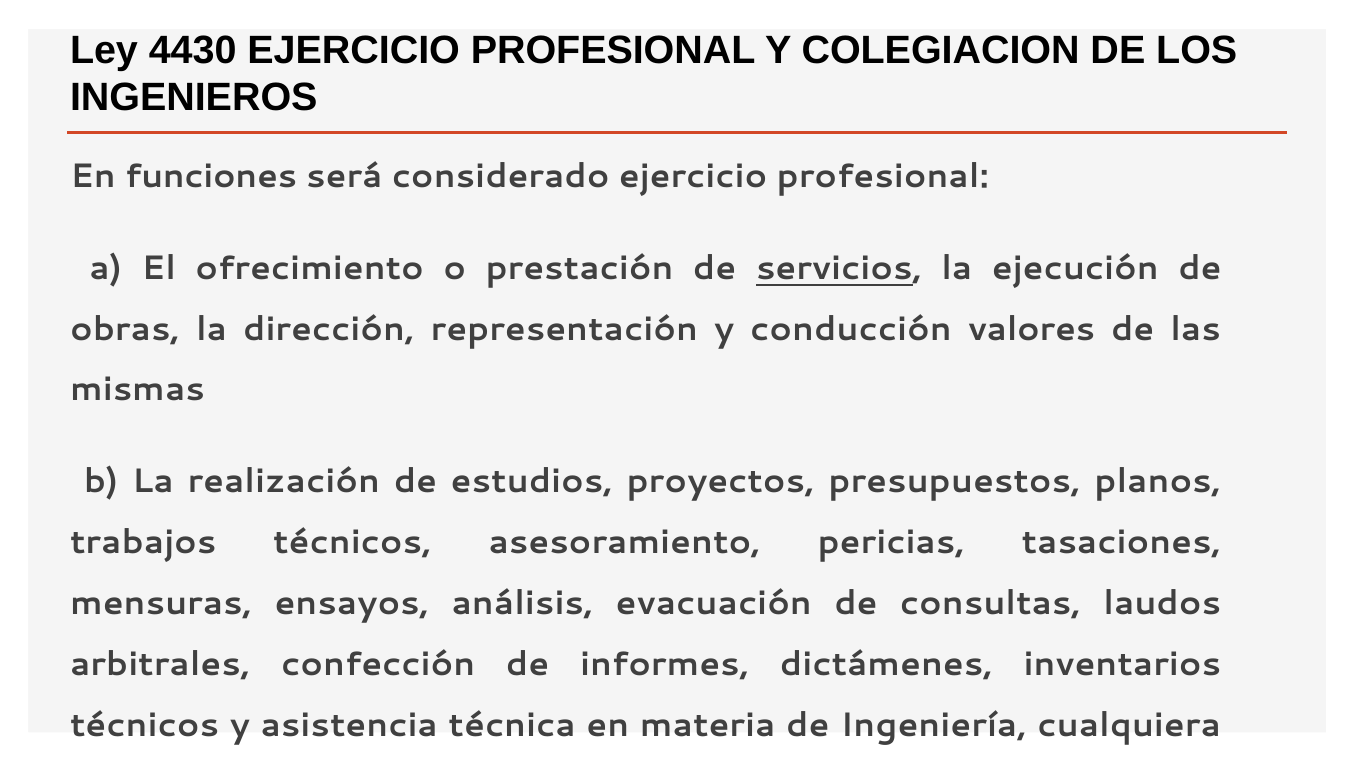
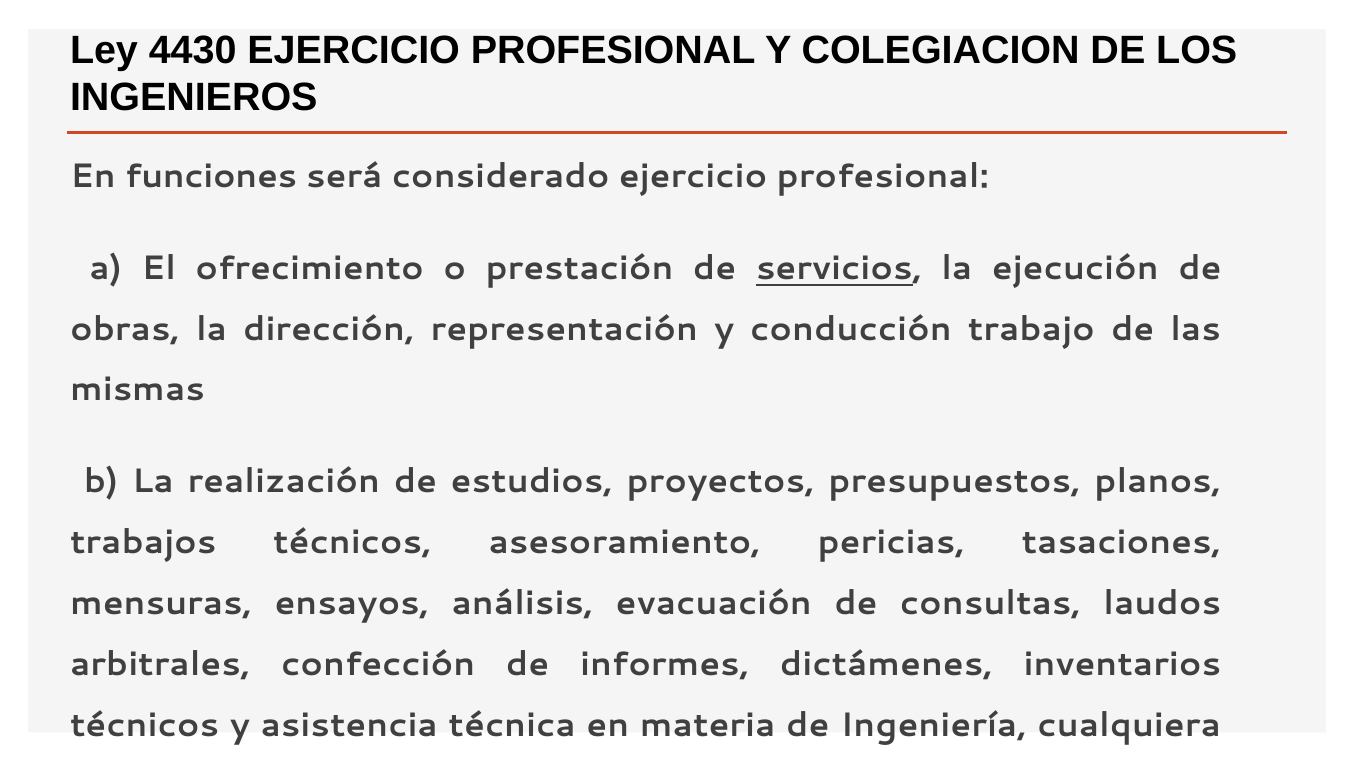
valores: valores -> trabajo
